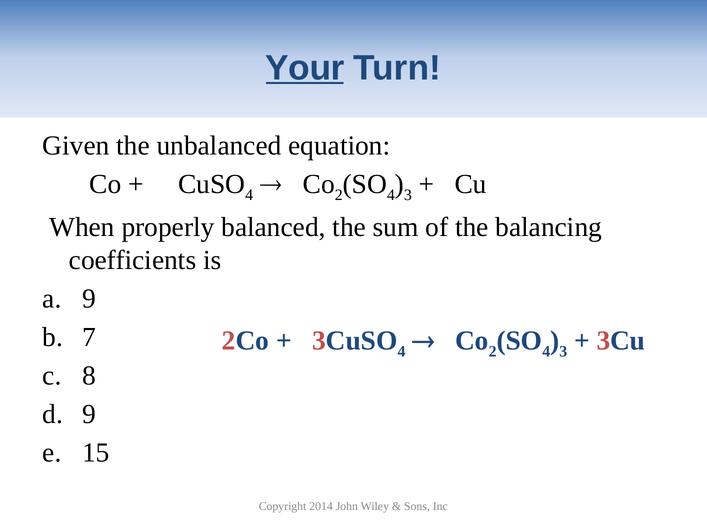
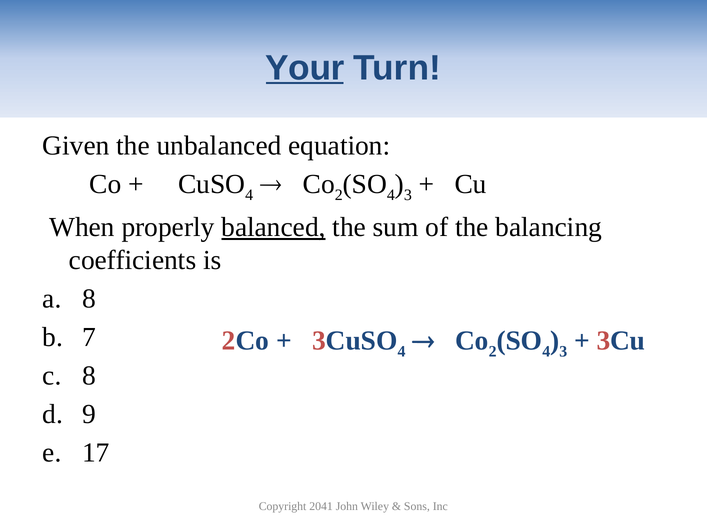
balanced underline: none -> present
9 at (89, 299): 9 -> 8
15: 15 -> 17
2014: 2014 -> 2041
